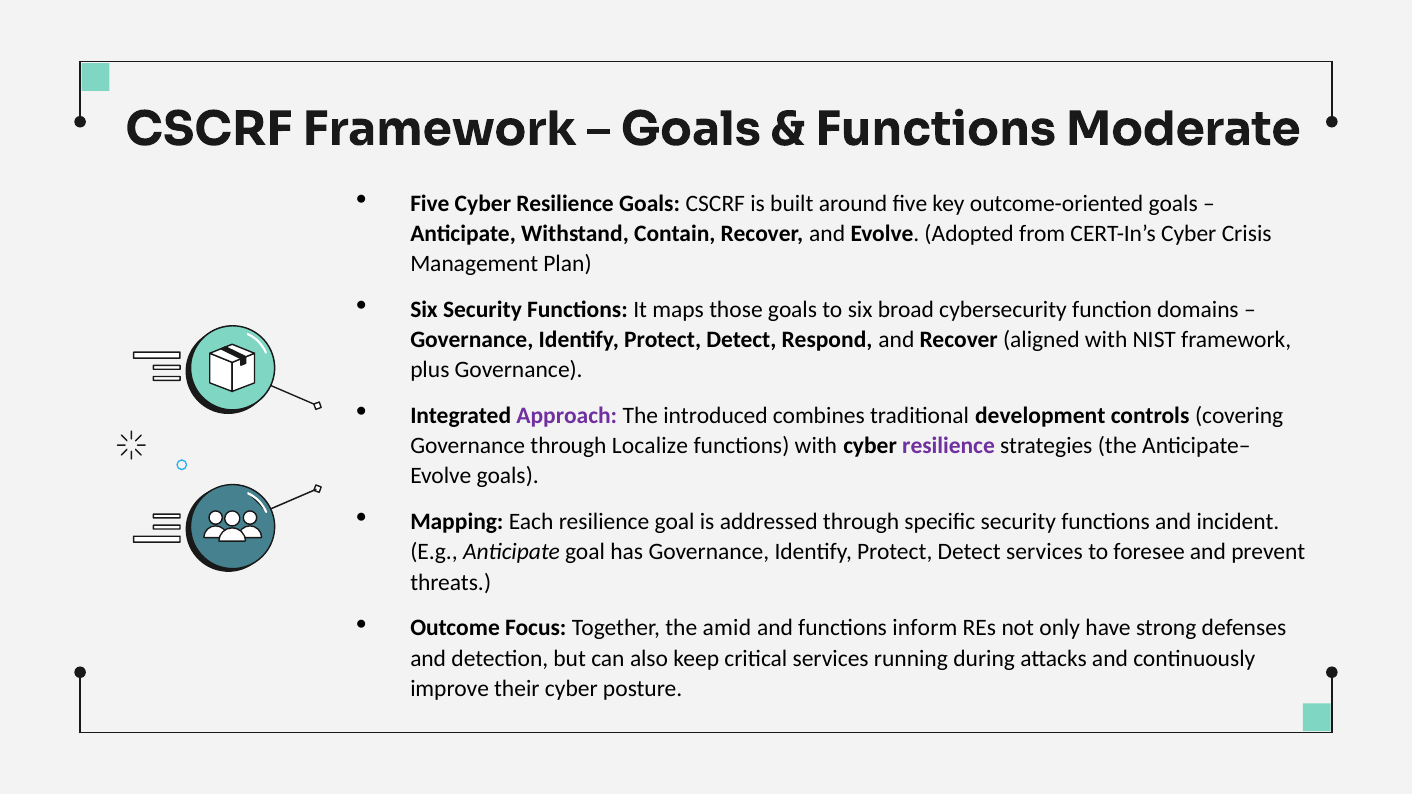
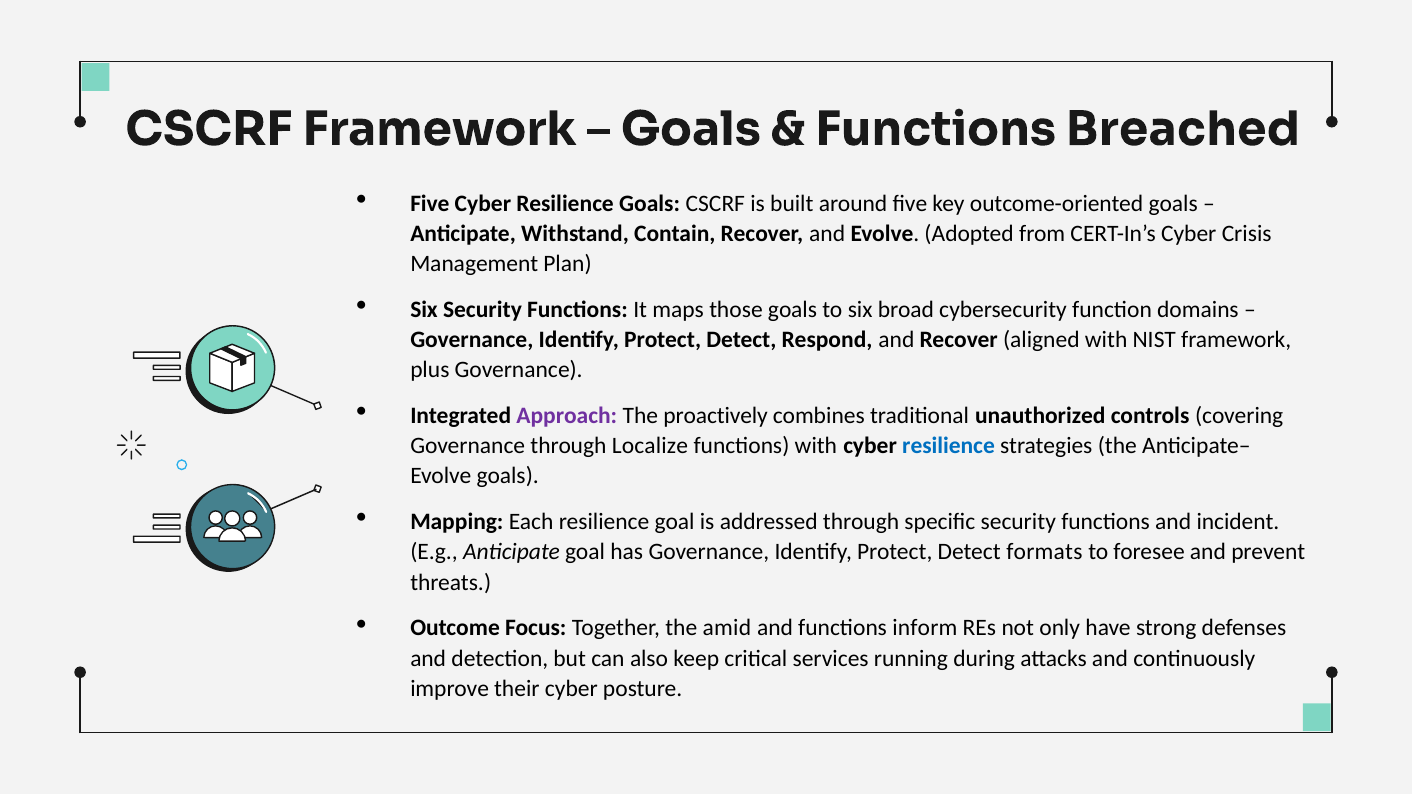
Moderate: Moderate -> Breached
introduced: introduced -> proactively
development: development -> unauthorized
resilience at (949, 446) colour: purple -> blue
Detect services: services -> formats
